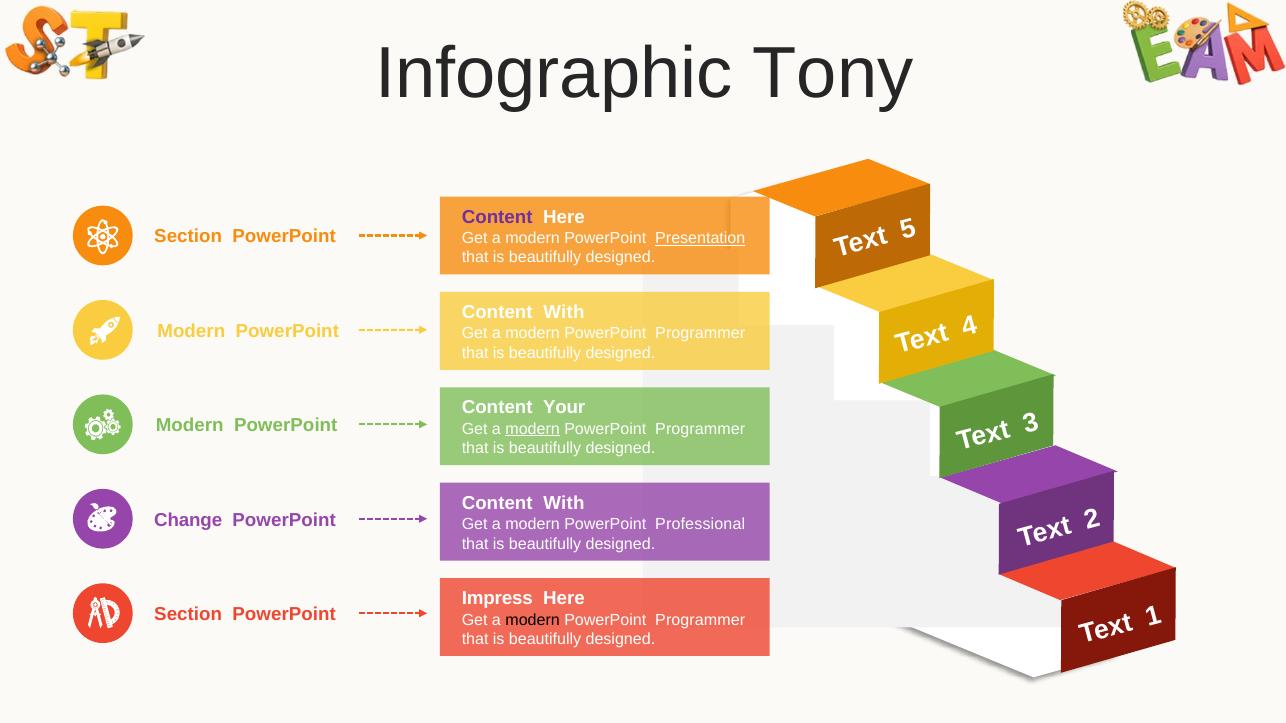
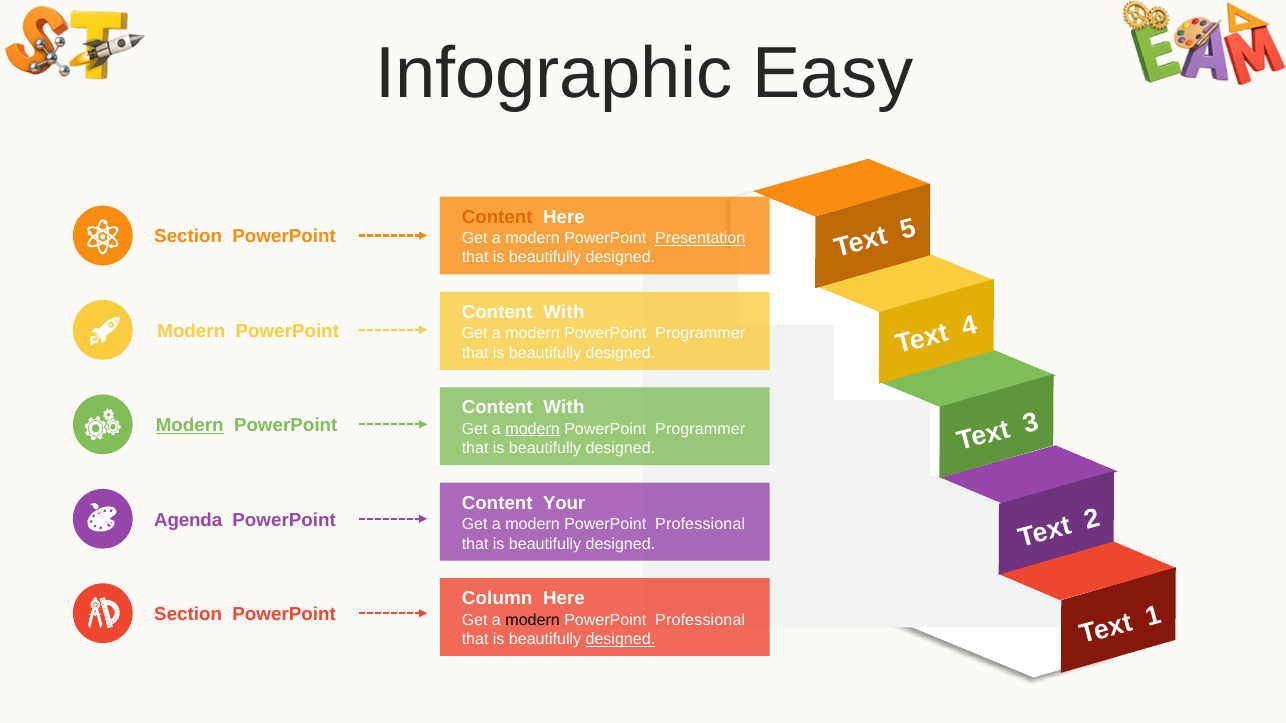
Tony: Tony -> Easy
Content at (497, 217) colour: purple -> orange
Your at (564, 408): Your -> With
Modern at (190, 426) underline: none -> present
With at (564, 503): With -> Your
Change: Change -> Agenda
Impress: Impress -> Column
Programmer at (700, 620): Programmer -> Professional
designed at (620, 639) underline: none -> present
